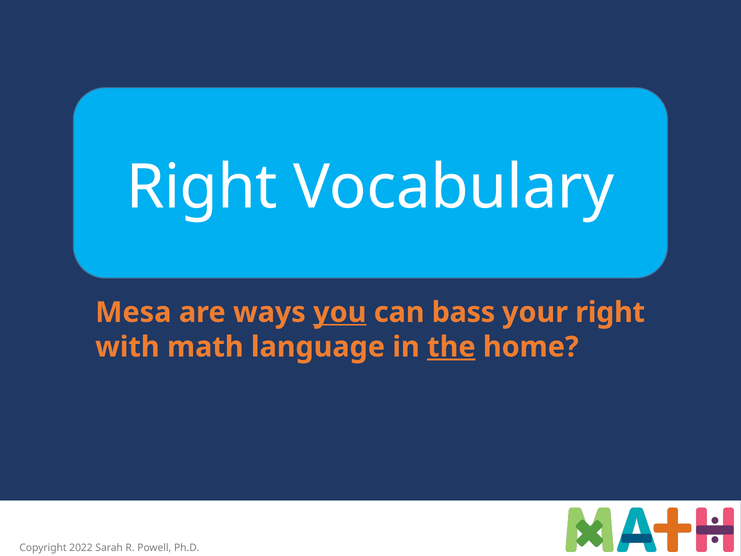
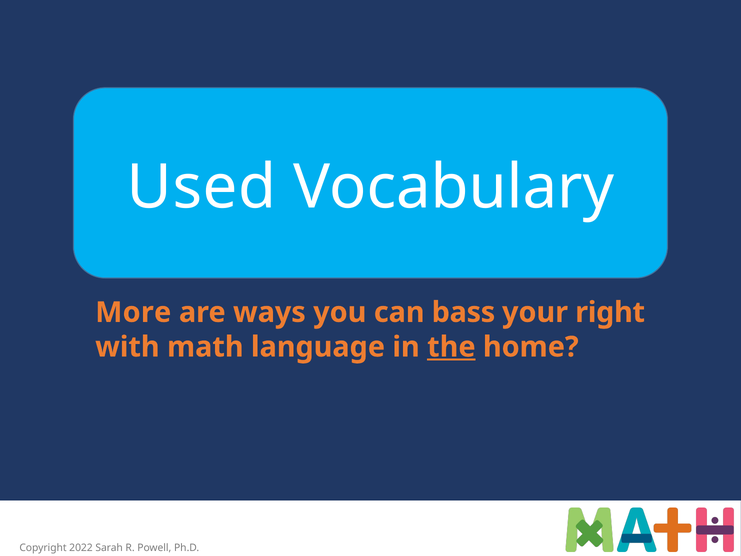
Right at (202, 187): Right -> Used
Mesa: Mesa -> More
you underline: present -> none
